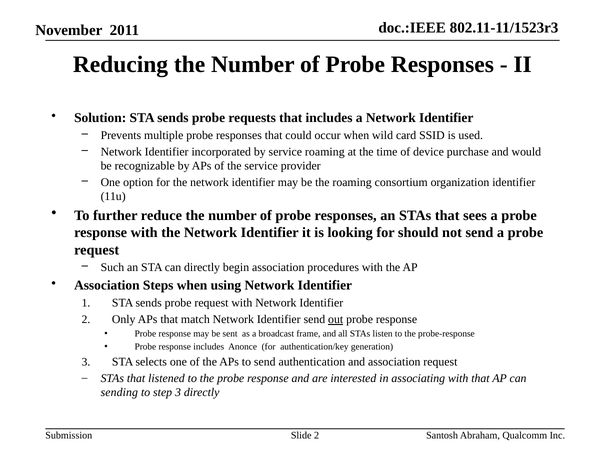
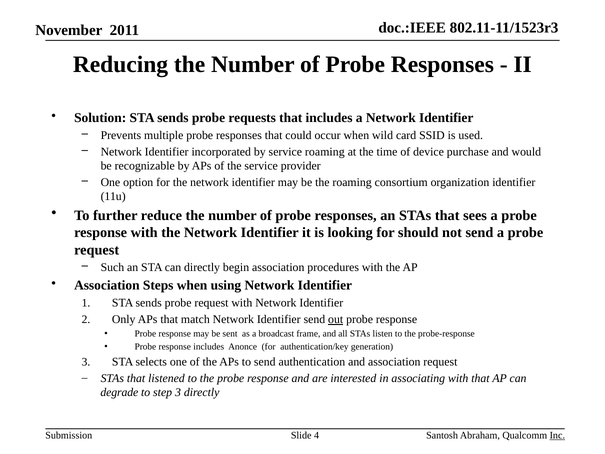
sending: sending -> degrade
Slide 2: 2 -> 4
Inc underline: none -> present
